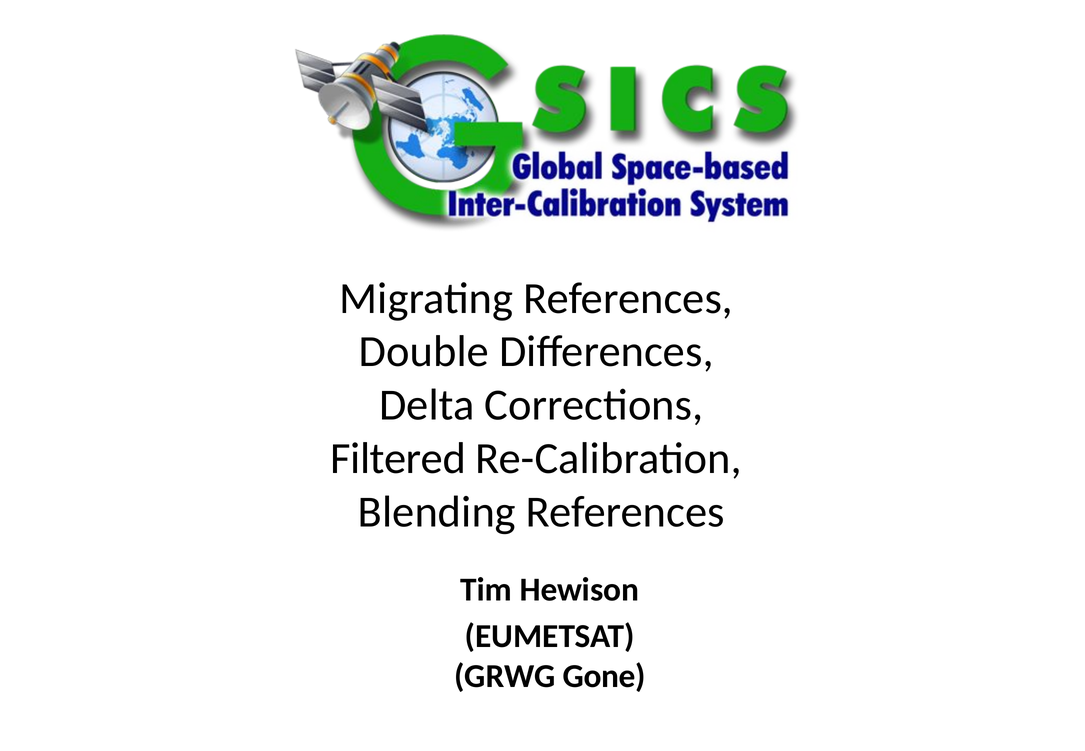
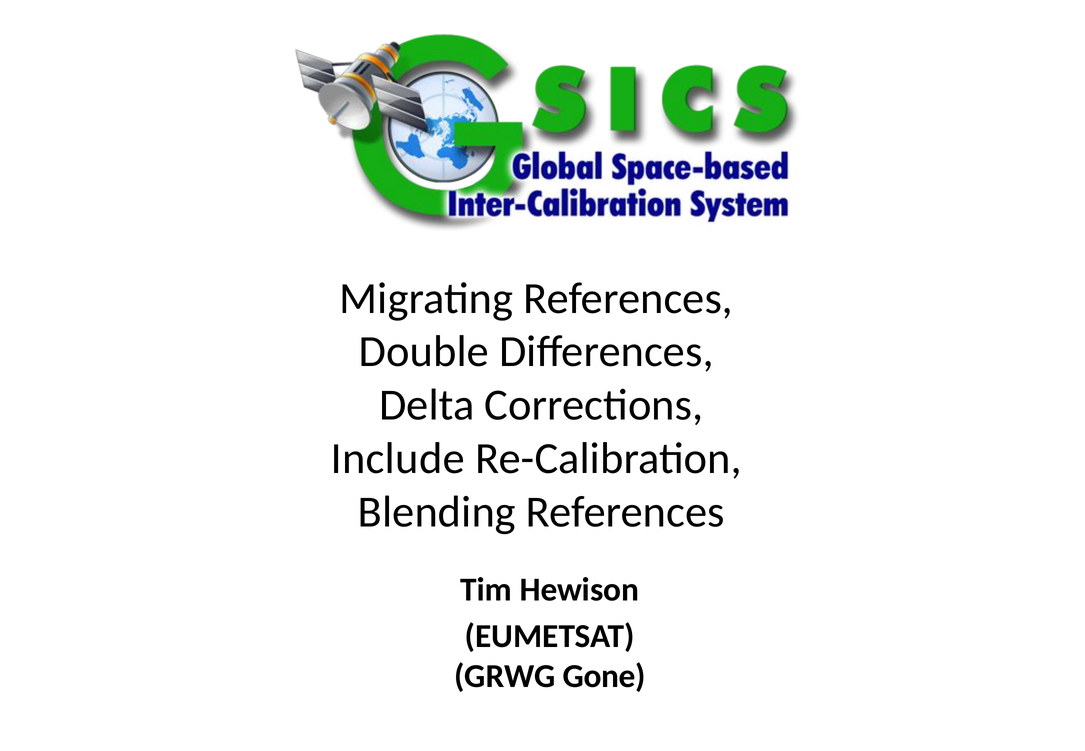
Filtered: Filtered -> Include
